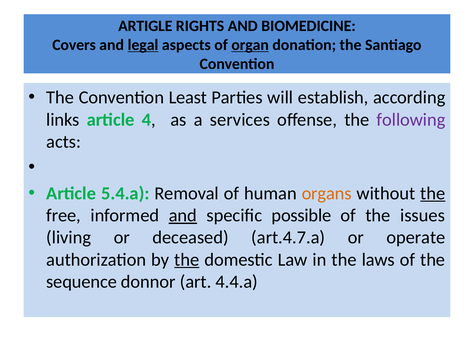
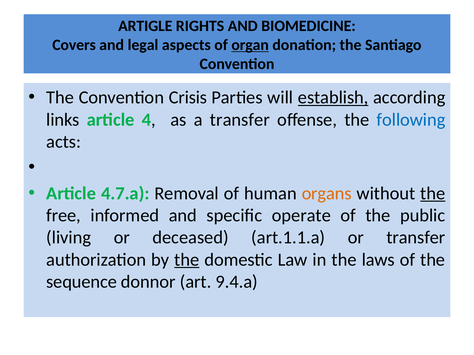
legal underline: present -> none
Least: Least -> Crisis
establish underline: none -> present
a services: services -> transfer
following colour: purple -> blue
5.4.a: 5.4.a -> 4.7.a
and at (183, 216) underline: present -> none
possible: possible -> operate
issues: issues -> public
art.4.7.a: art.4.7.a -> art.1.1.a
or operate: operate -> transfer
4.4.a: 4.4.a -> 9.4.a
